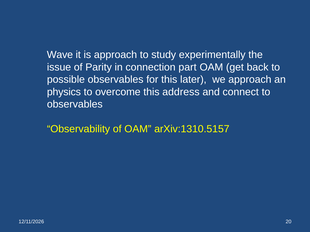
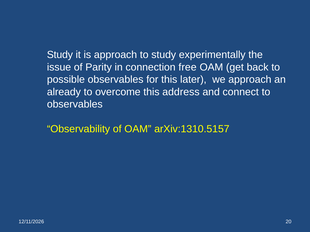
Wave at (60, 55): Wave -> Study
part: part -> free
physics: physics -> already
